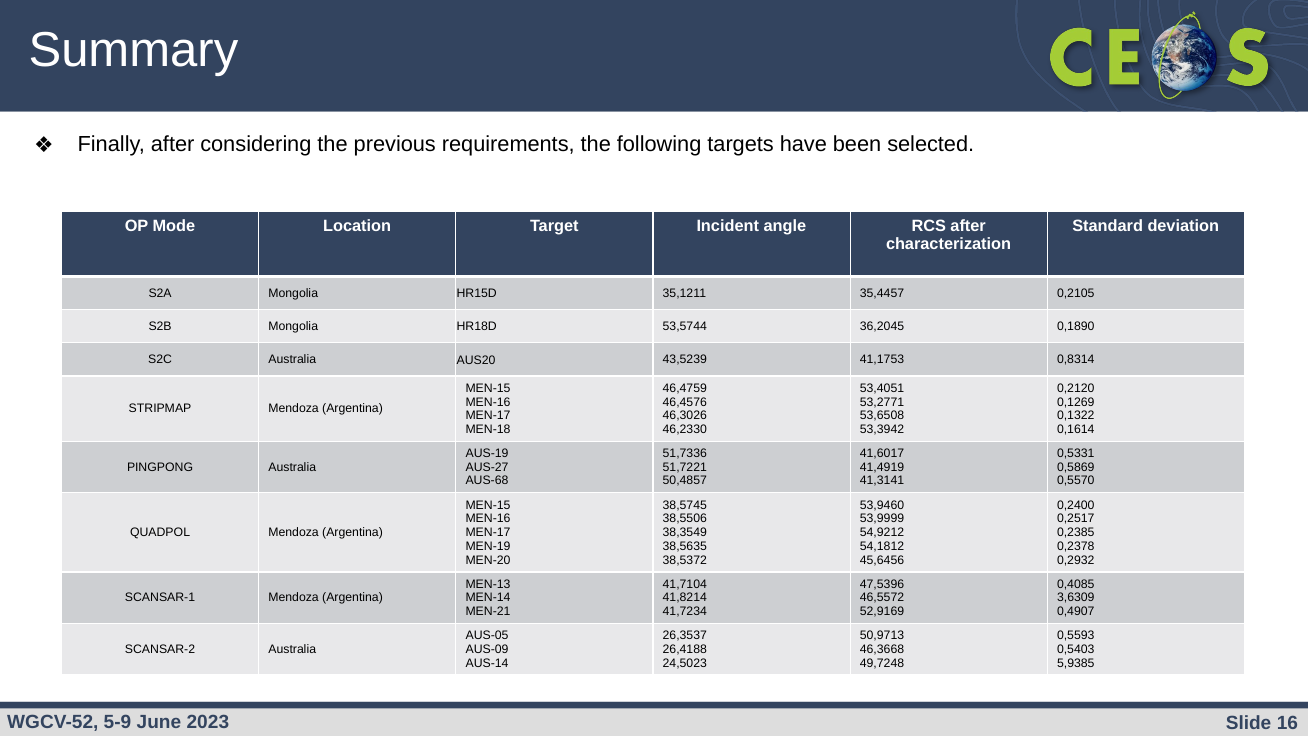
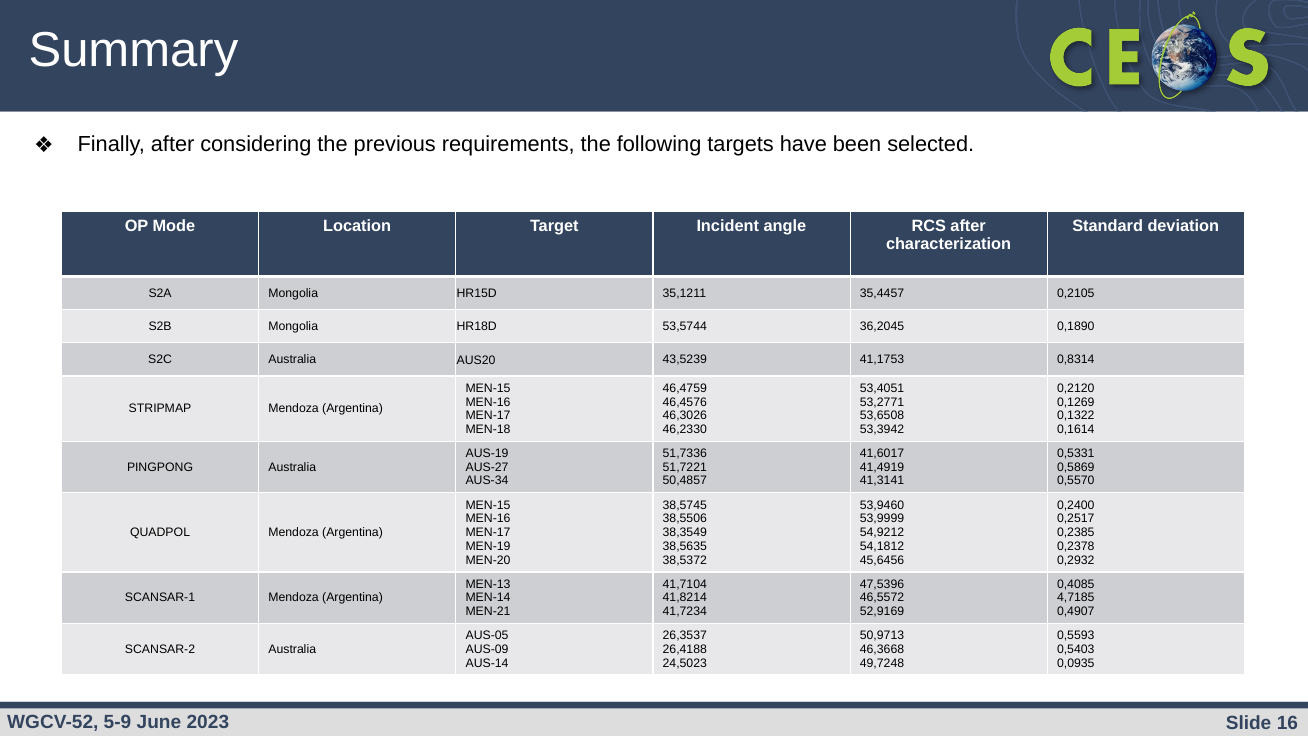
AUS-68: AUS-68 -> AUS-34
3,6309: 3,6309 -> 4,7185
5,9385: 5,9385 -> 0,0935
